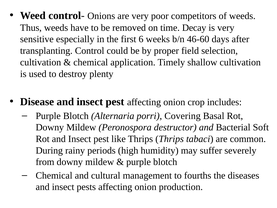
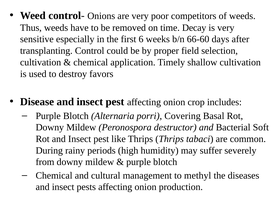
46-60: 46-60 -> 66-60
plenty: plenty -> favors
fourths: fourths -> methyl
